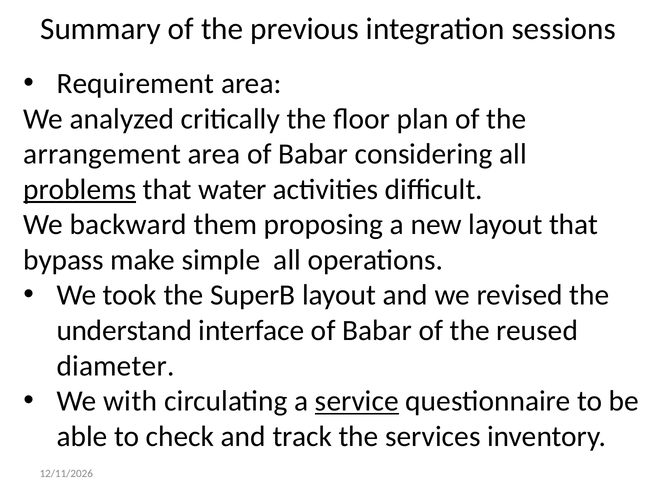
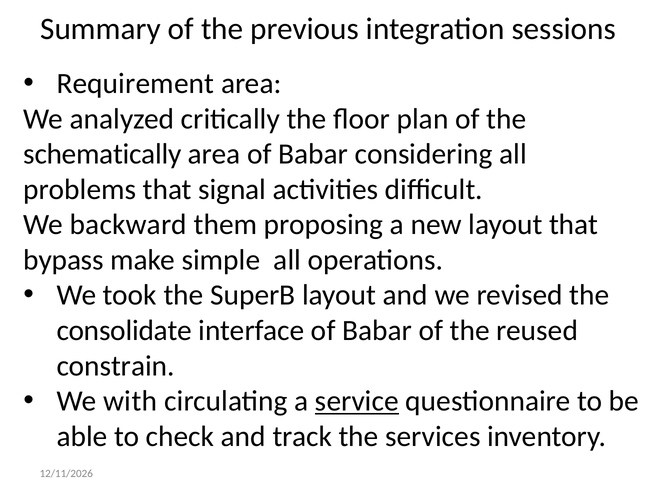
arrangement: arrangement -> schematically
problems underline: present -> none
water: water -> signal
understand: understand -> consolidate
diameter: diameter -> constrain
